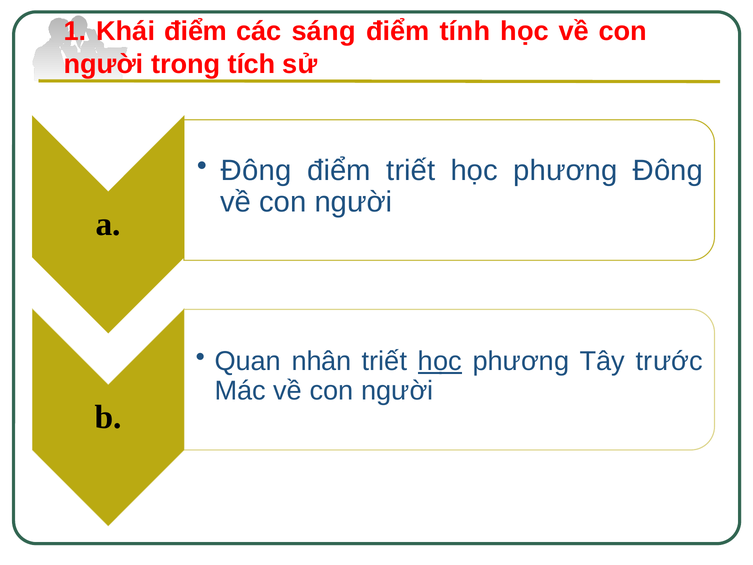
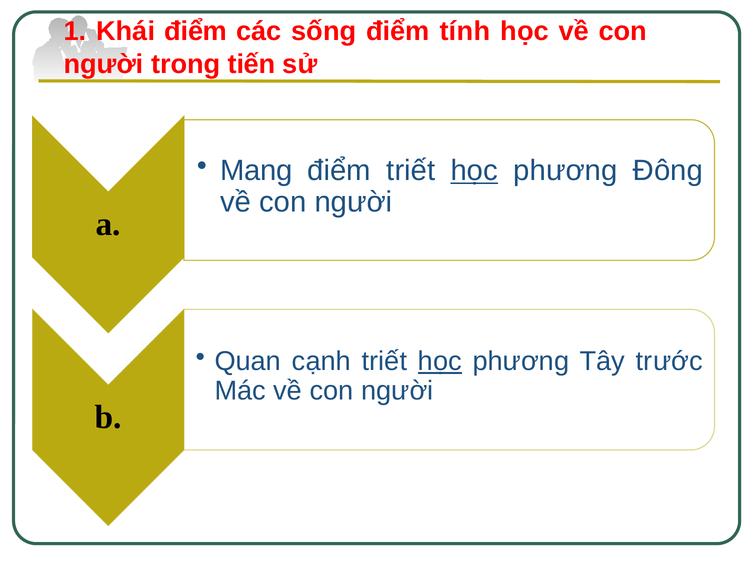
sáng: sáng -> sống
tích: tích -> tiến
Đông at (256, 170): Đông -> Mang
học at (474, 170) underline: none -> present
nhân: nhân -> cạnh
